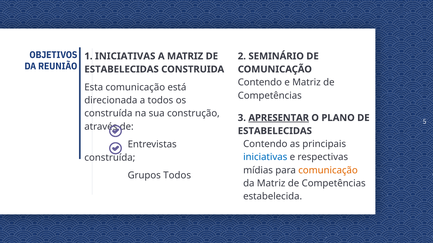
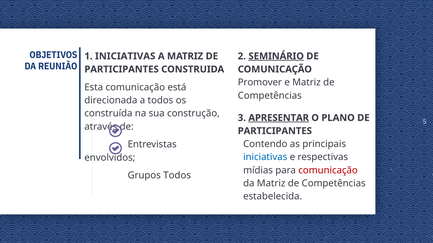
SEMINÁRIO underline: none -> present
ESTABELECIDAS at (122, 69): ESTABELECIDAS -> PARTICIPANTES
Contendo at (260, 83): Contendo -> Promover
ESTABELECIDAS at (275, 131): ESTABELECIDAS -> PARTICIPANTES
construída at (110, 158): construída -> envolvidos
comunicação at (328, 171) colour: orange -> red
